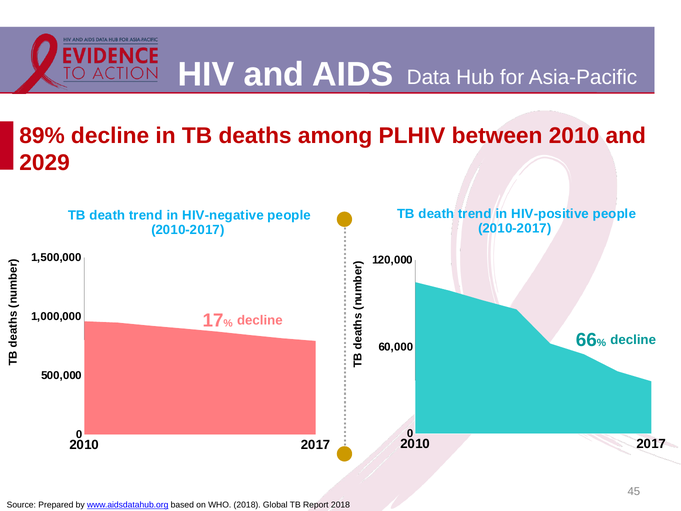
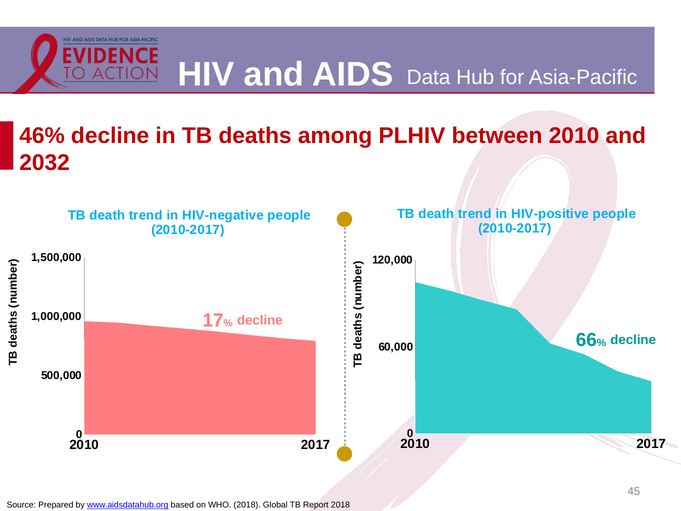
89%: 89% -> 46%
2029: 2029 -> 2032
